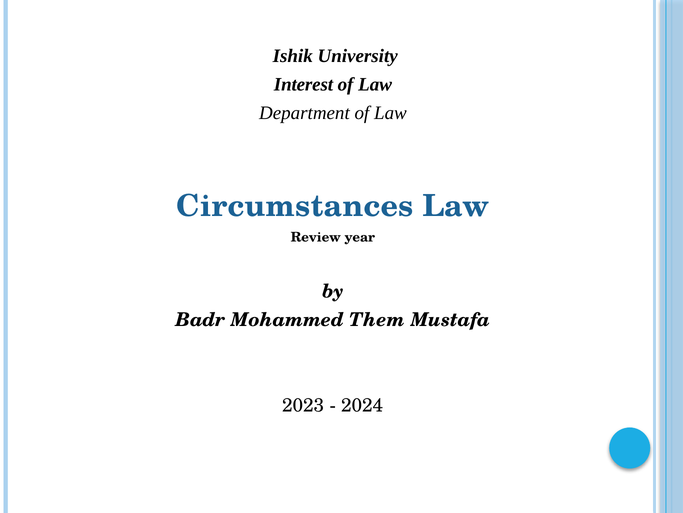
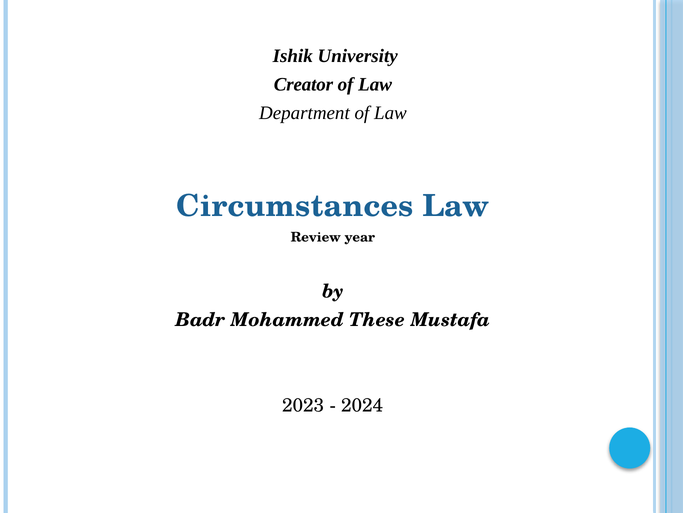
Interest: Interest -> Creator
Them: Them -> These
